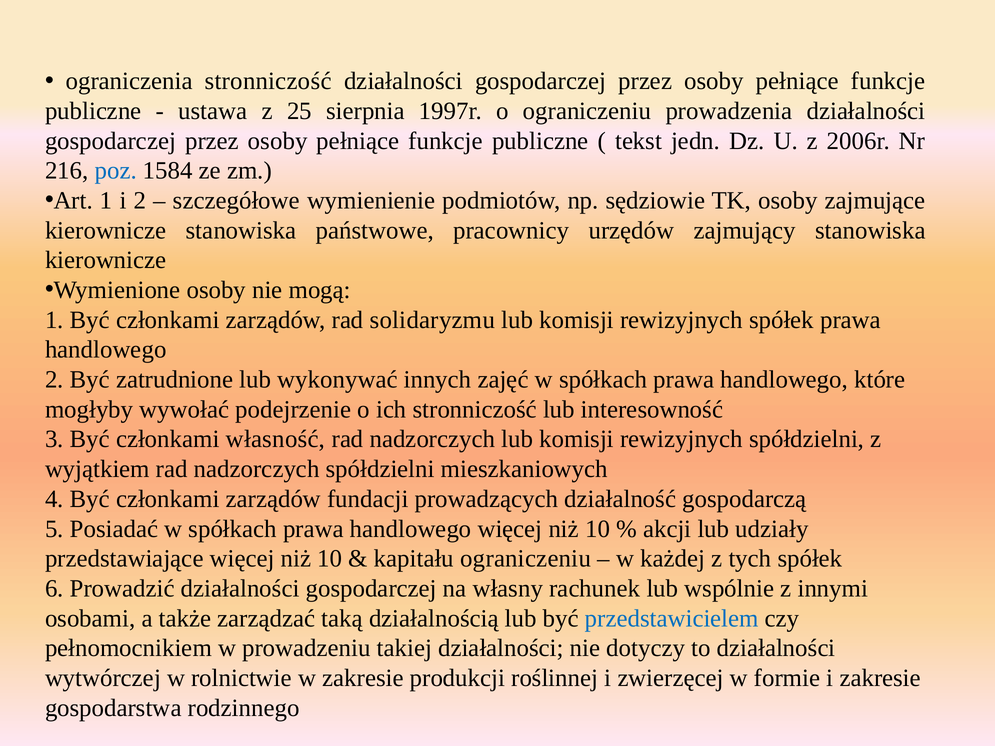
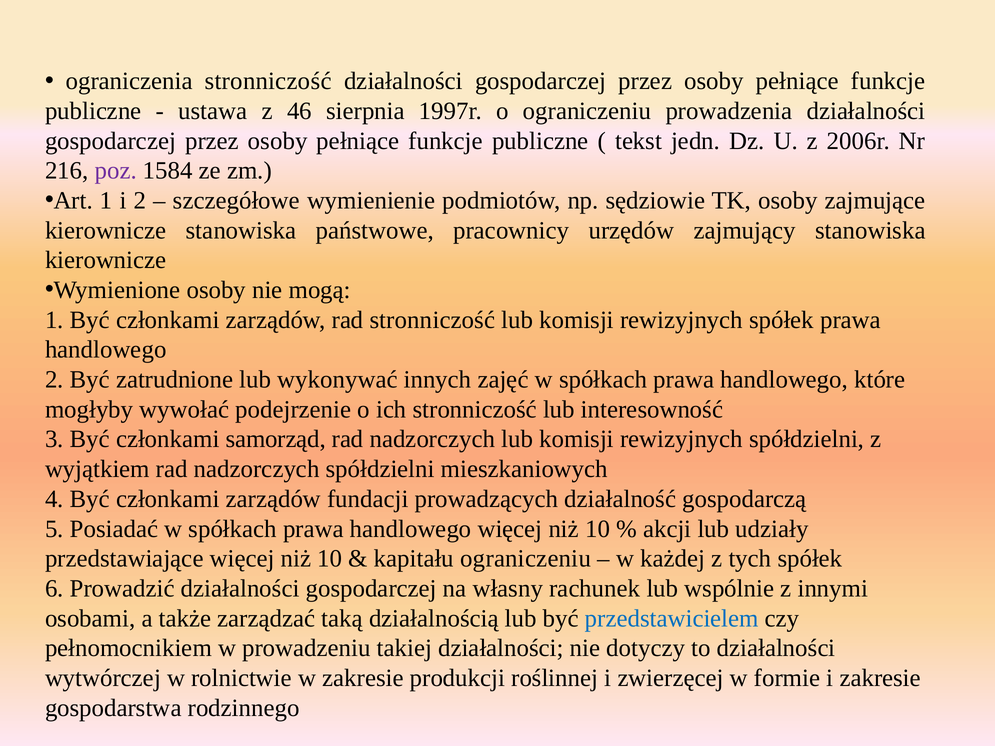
25: 25 -> 46
poz colour: blue -> purple
rad solidaryzmu: solidaryzmu -> stronniczość
własność: własność -> samorząd
